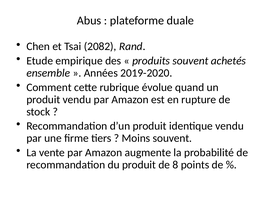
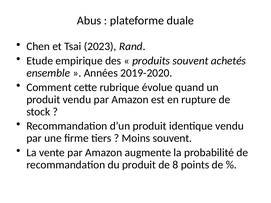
2082: 2082 -> 2023
